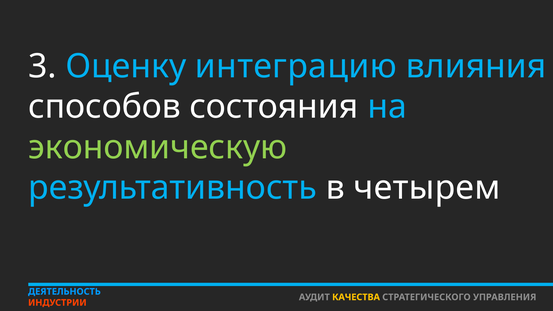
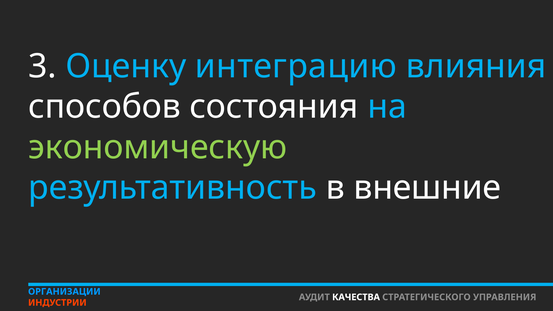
четырем: четырем -> внешние
ДЕЯТЕЛЬНОСТЬ: ДЕЯТЕЛЬНОСТЬ -> ОРГАНИЗАЦИИ
КАЧЕСТВА colour: yellow -> white
